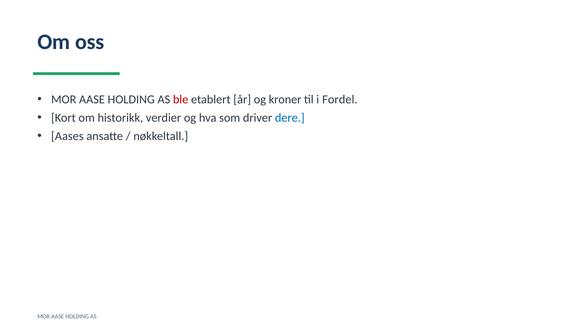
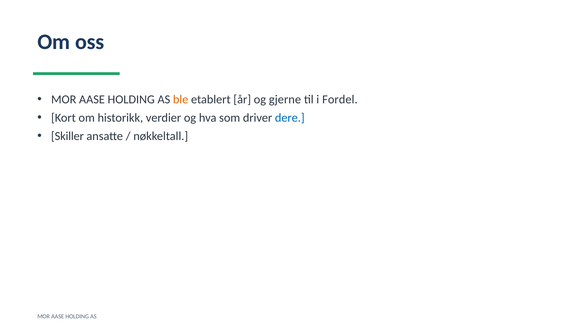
ble colour: red -> orange
kroner: kroner -> gjerne
Aases: Aases -> Skiller
